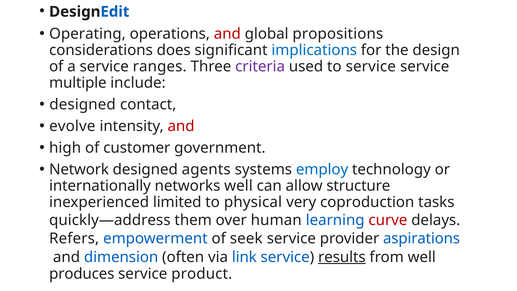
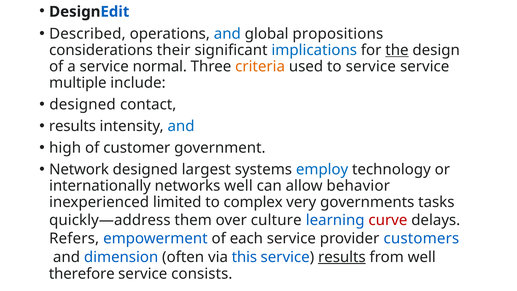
Operating: Operating -> Described
and at (227, 34) colour: red -> blue
does: does -> their
the underline: none -> present
ranges: ranges -> normal
criteria colour: purple -> orange
evolve at (72, 126): evolve -> results
and at (181, 126) colour: red -> blue
agents: agents -> largest
structure: structure -> behavior
physical: physical -> complex
coproduction: coproduction -> governments
human: human -> culture
seek: seek -> each
aspirations: aspirations -> customers
link: link -> this
produces: produces -> therefore
product: product -> consists
